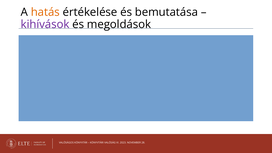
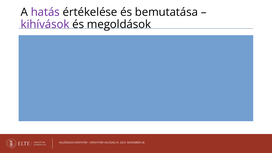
hatás colour: orange -> purple
